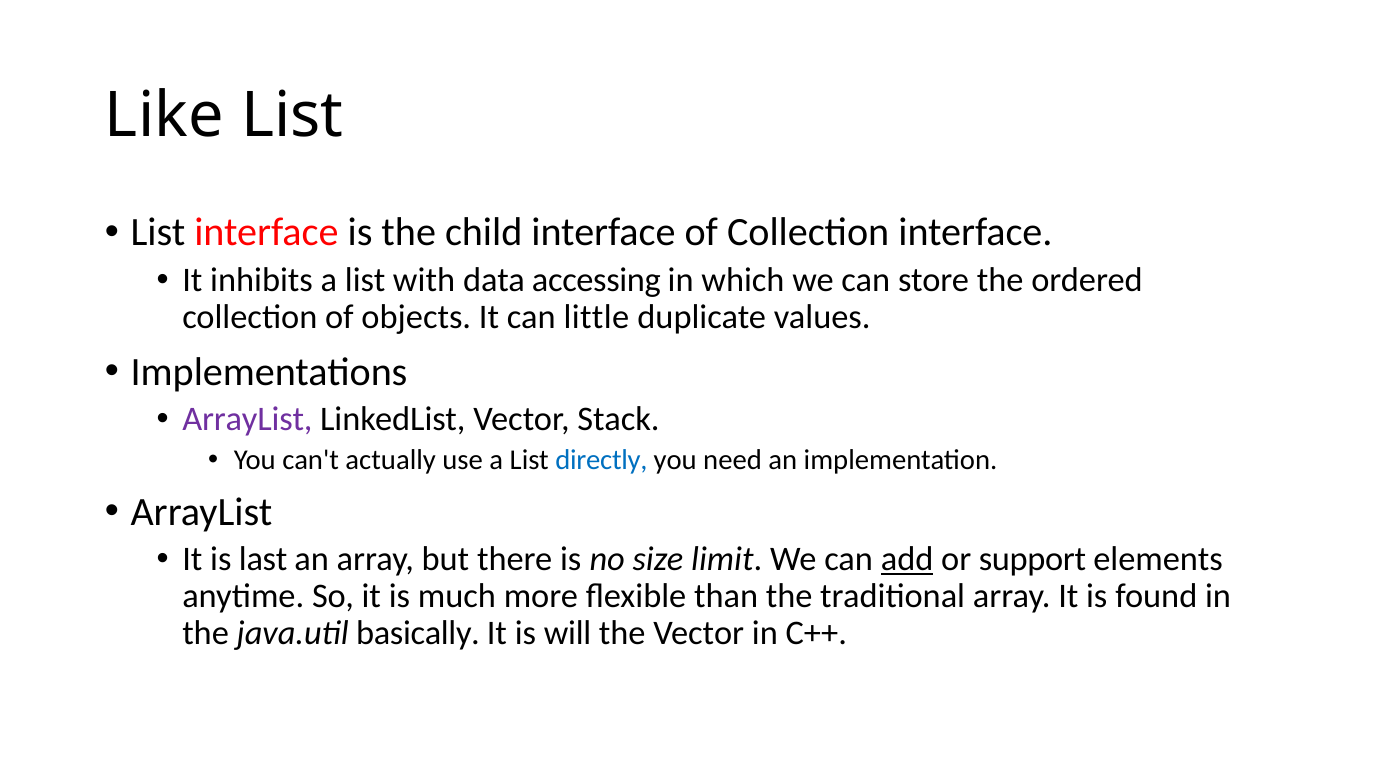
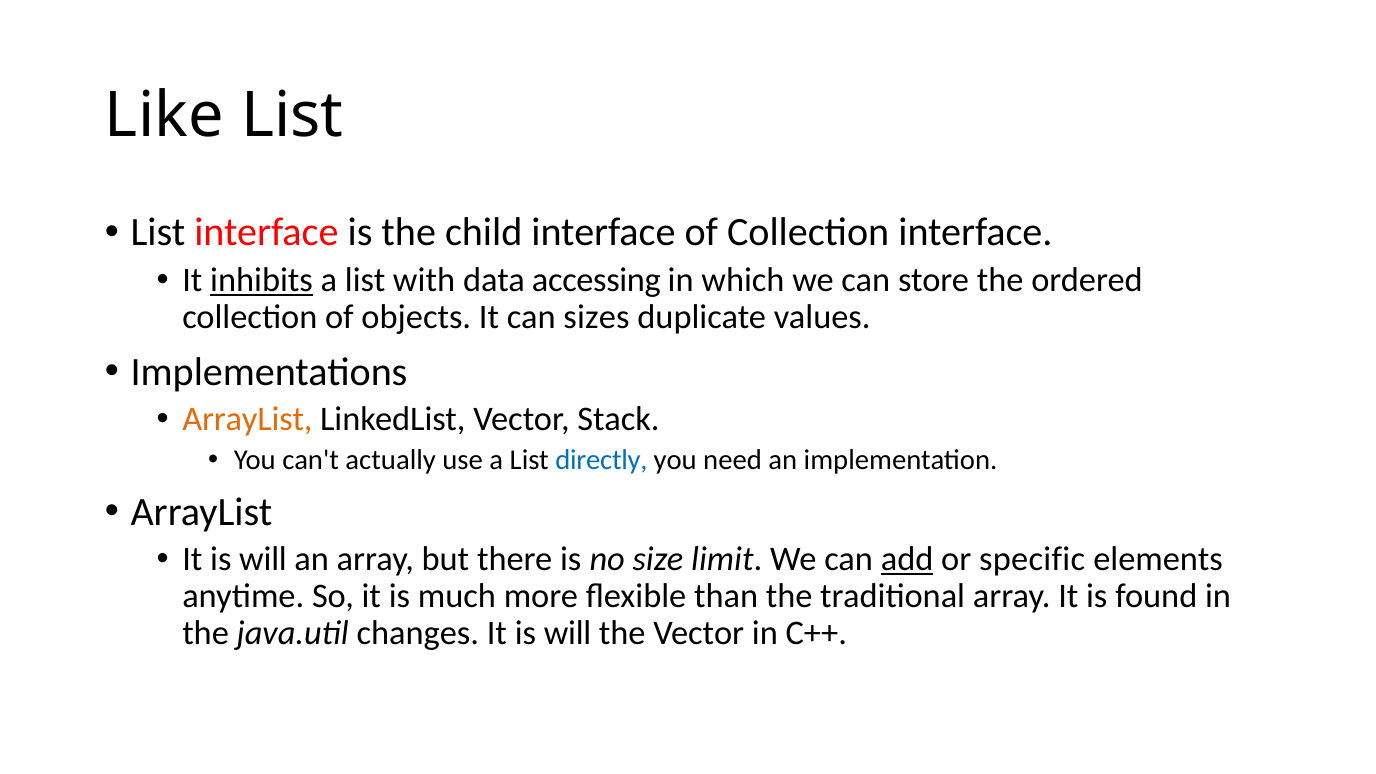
inhibits underline: none -> present
little: little -> sizes
ArrayList at (247, 419) colour: purple -> orange
last at (263, 559): last -> will
support: support -> specific
basically: basically -> changes
